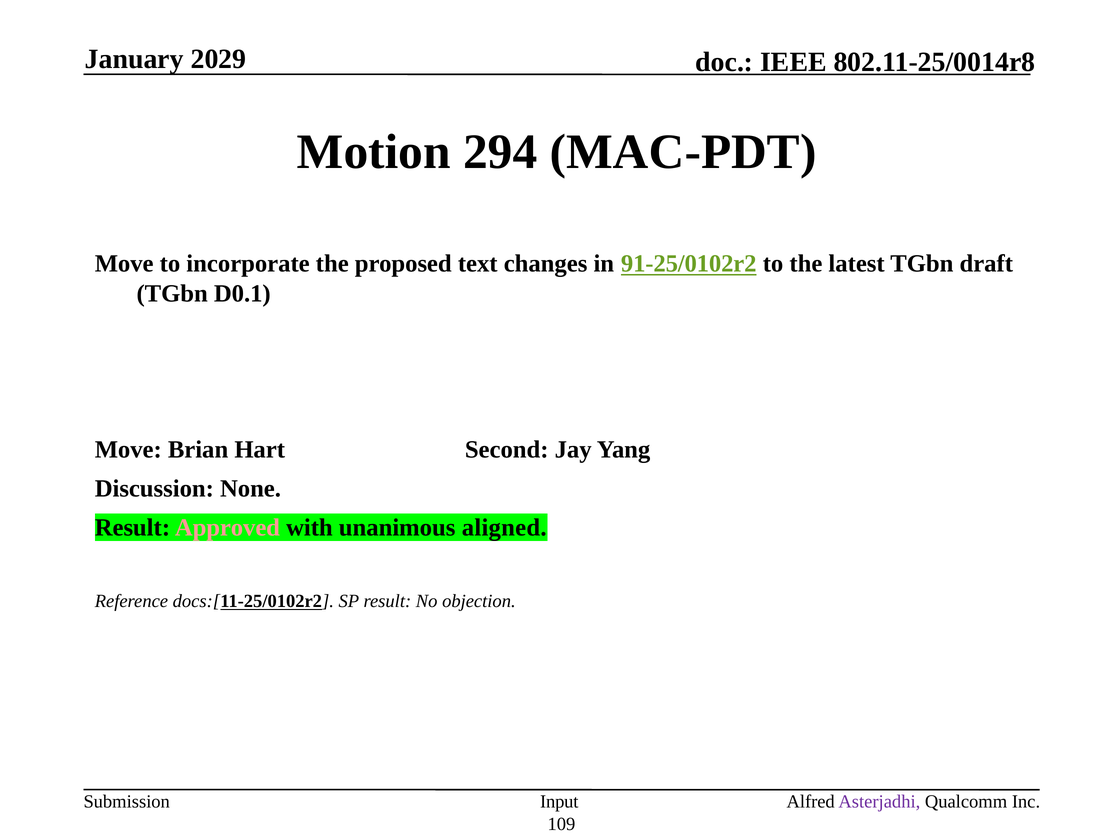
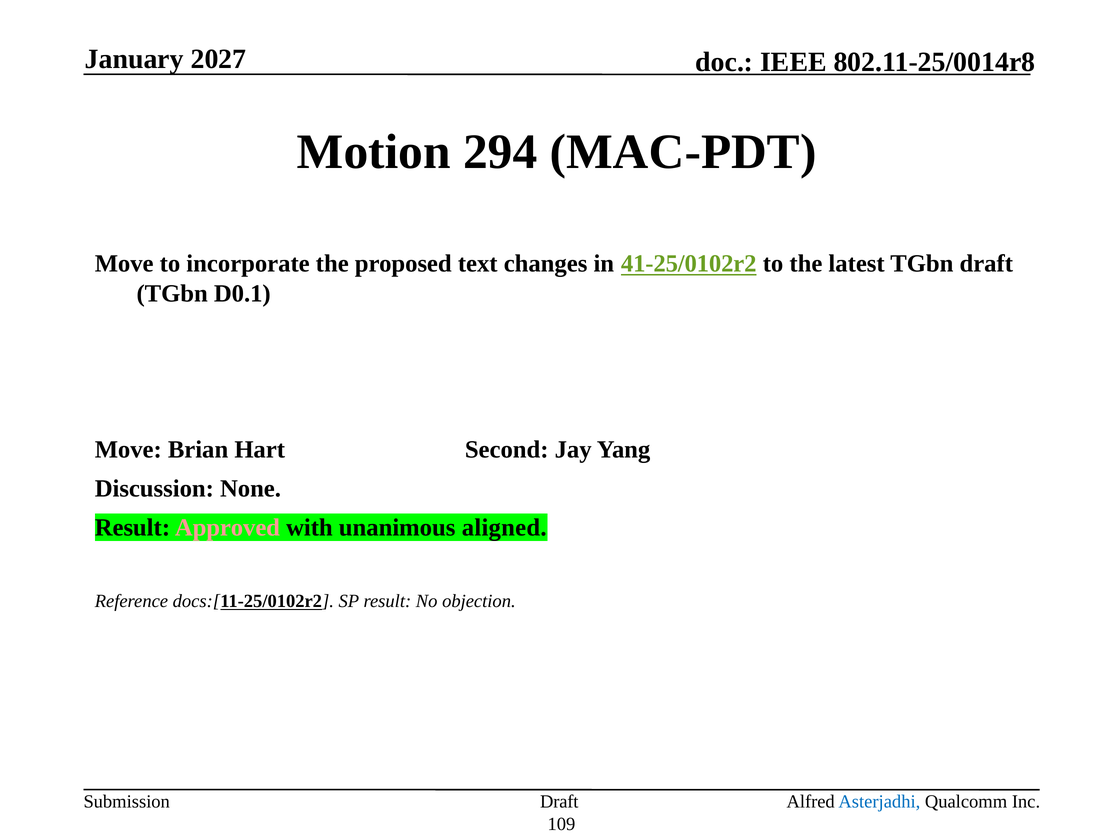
2029: 2029 -> 2027
91-25/0102r2: 91-25/0102r2 -> 41-25/0102r2
Input at (559, 801): Input -> Draft
Asterjadhi colour: purple -> blue
